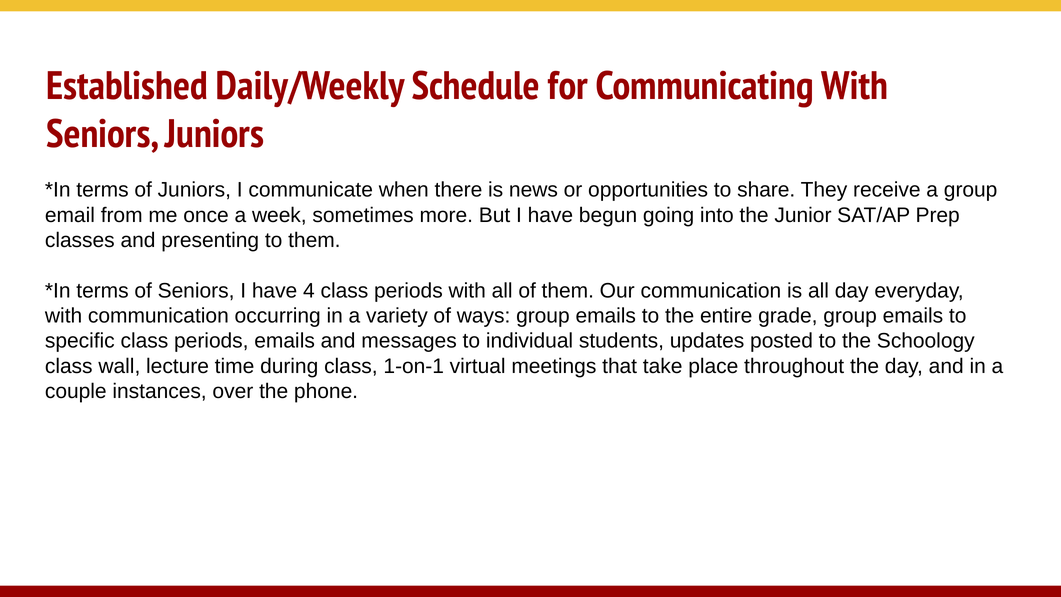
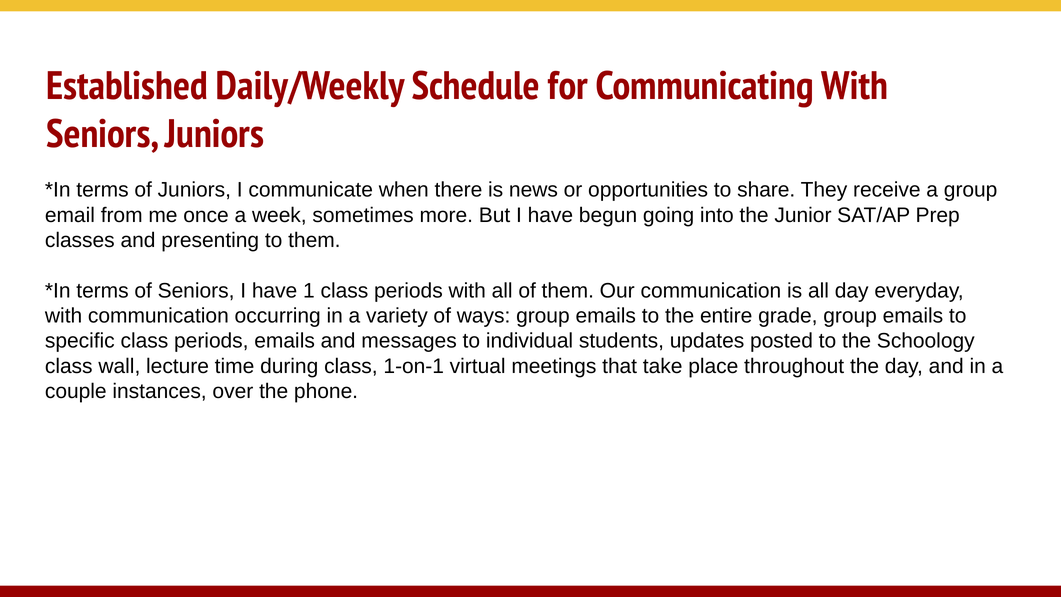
4: 4 -> 1
